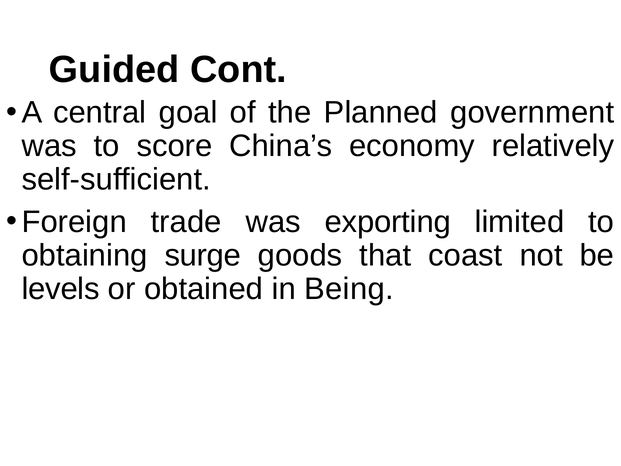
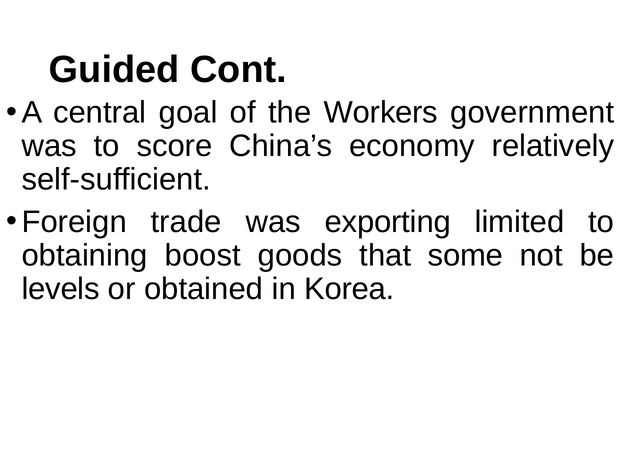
Planned: Planned -> Workers
surge: surge -> boost
coast: coast -> some
Being: Being -> Korea
